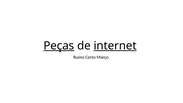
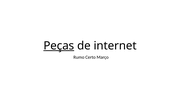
internet underline: present -> none
